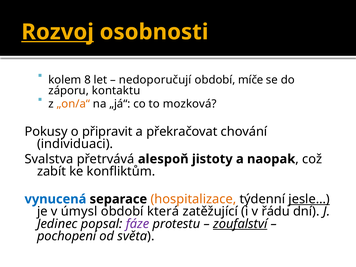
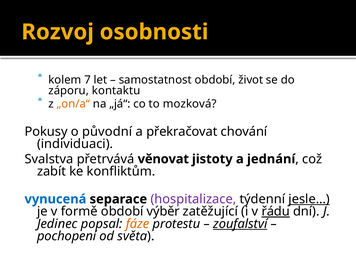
Rozvoj underline: present -> none
8: 8 -> 7
nedoporučují: nedoporučují -> samostatnost
míče: míče -> život
připravit: připravit -> původní
alespoň: alespoň -> věnovat
naopak: naopak -> jednání
hospitalizace colour: orange -> purple
úmysl: úmysl -> formě
která: která -> výběr
řádu underline: none -> present
fáze colour: purple -> orange
